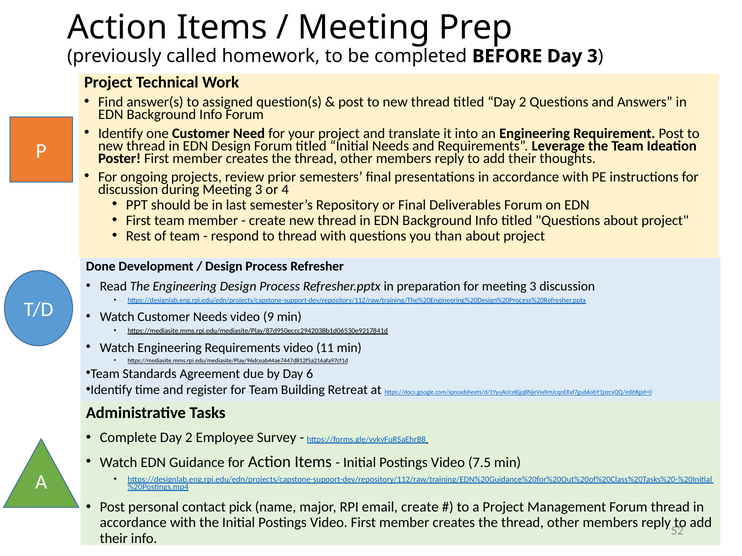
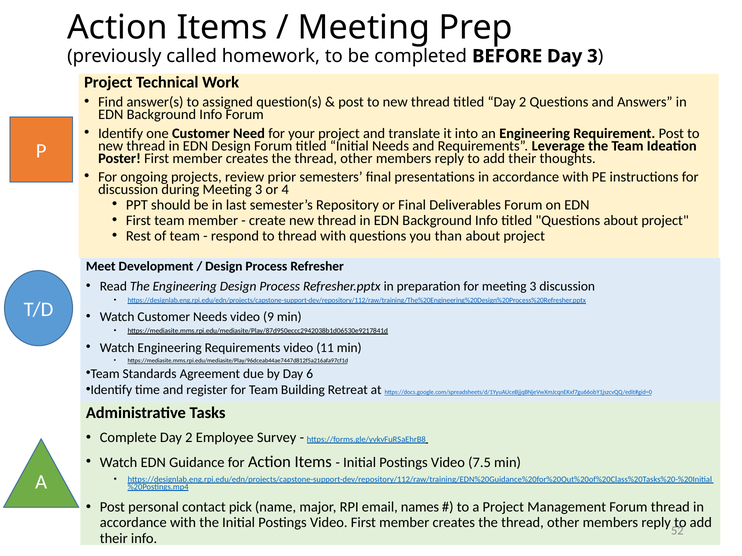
Done: Done -> Meet
email create: create -> names
